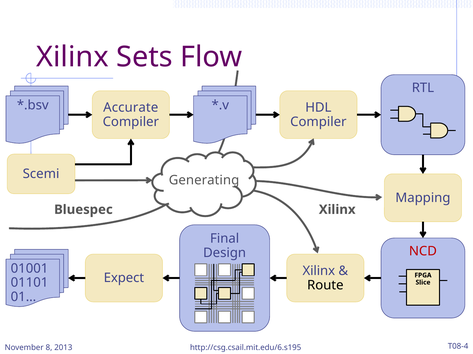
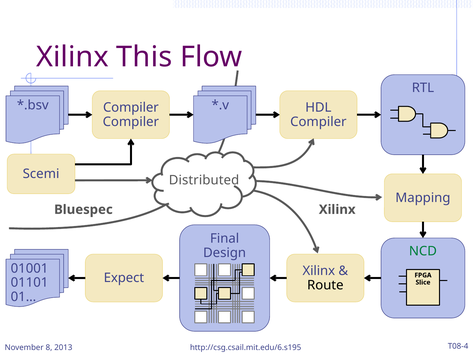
Sets: Sets -> This
Accurate at (131, 108): Accurate -> Compiler
Generating: Generating -> Distributed
NCD colour: red -> green
